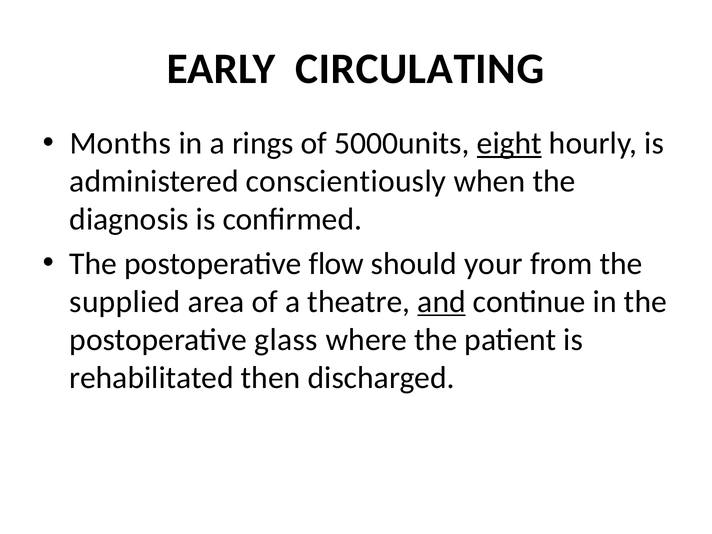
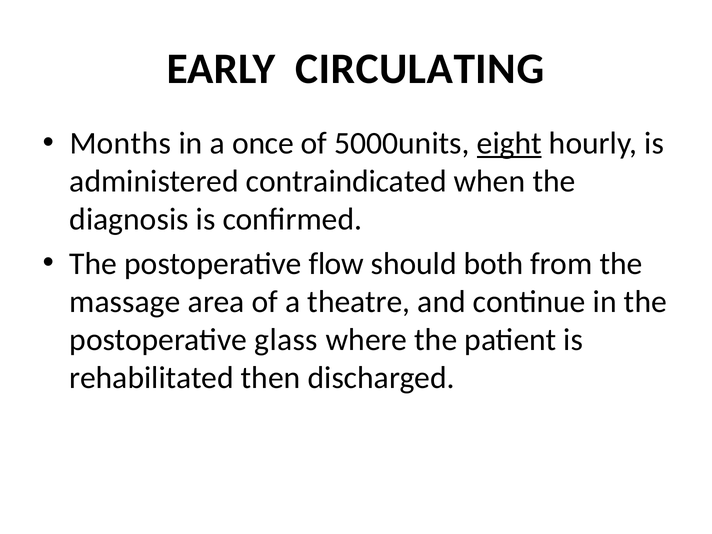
rings: rings -> once
conscientiously: conscientiously -> contraindicated
your: your -> both
supplied: supplied -> massage
and underline: present -> none
